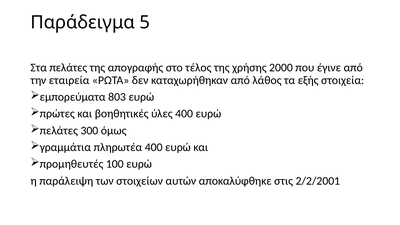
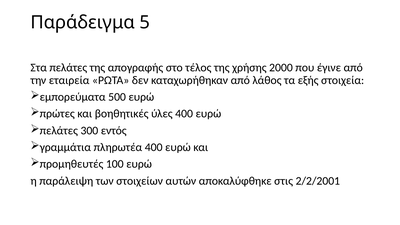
803: 803 -> 500
όμως: όμως -> εντός
